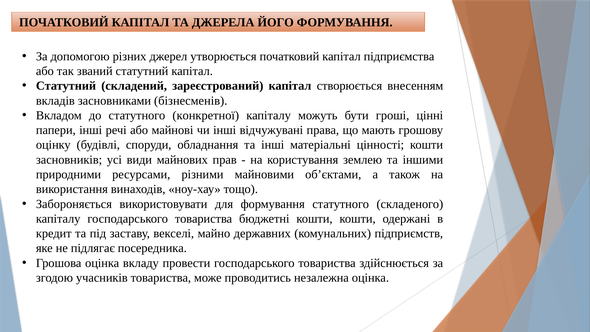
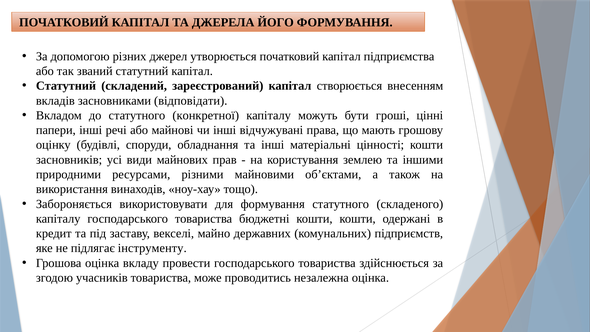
бізнесменів: бізнесменів -> відповідати
посередника: посередника -> інструменту
